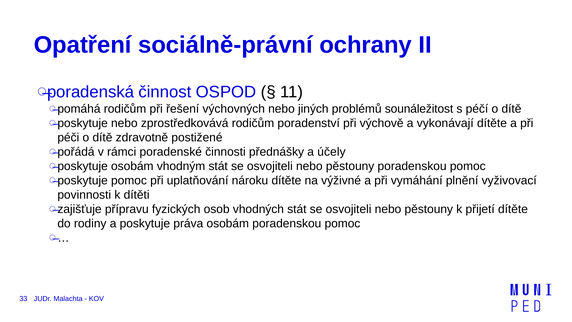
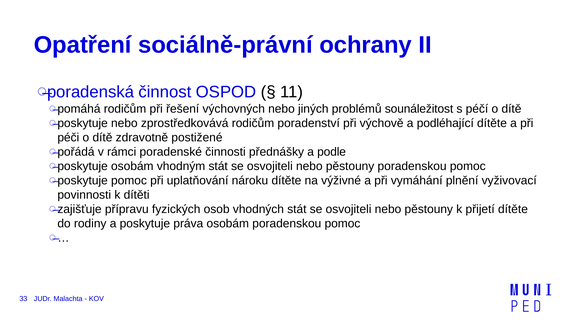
vykonávají: vykonávají -> podléhající
účely: účely -> podle
